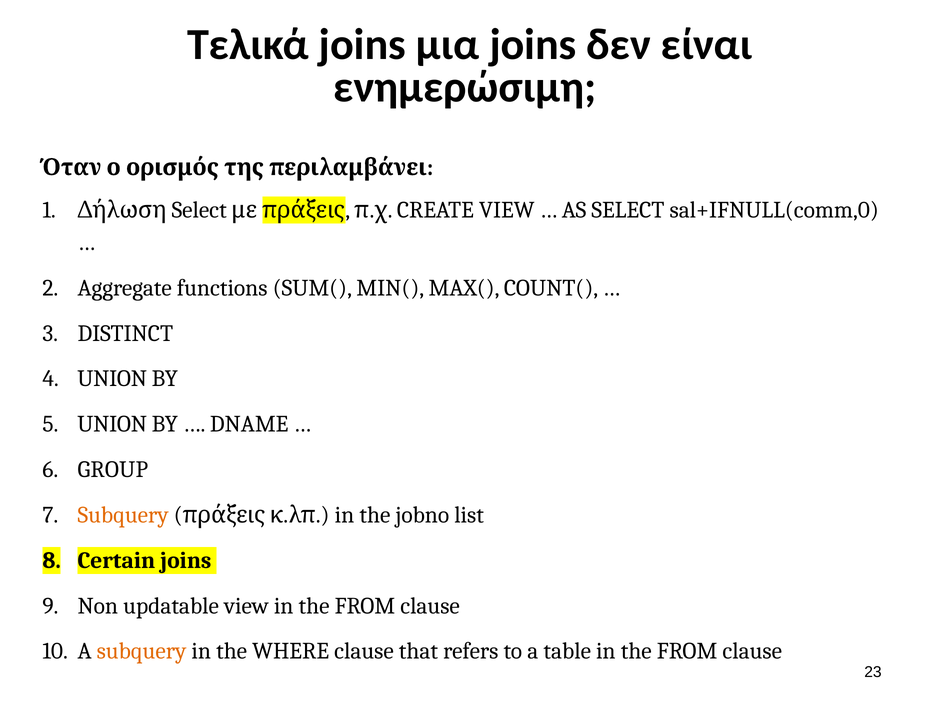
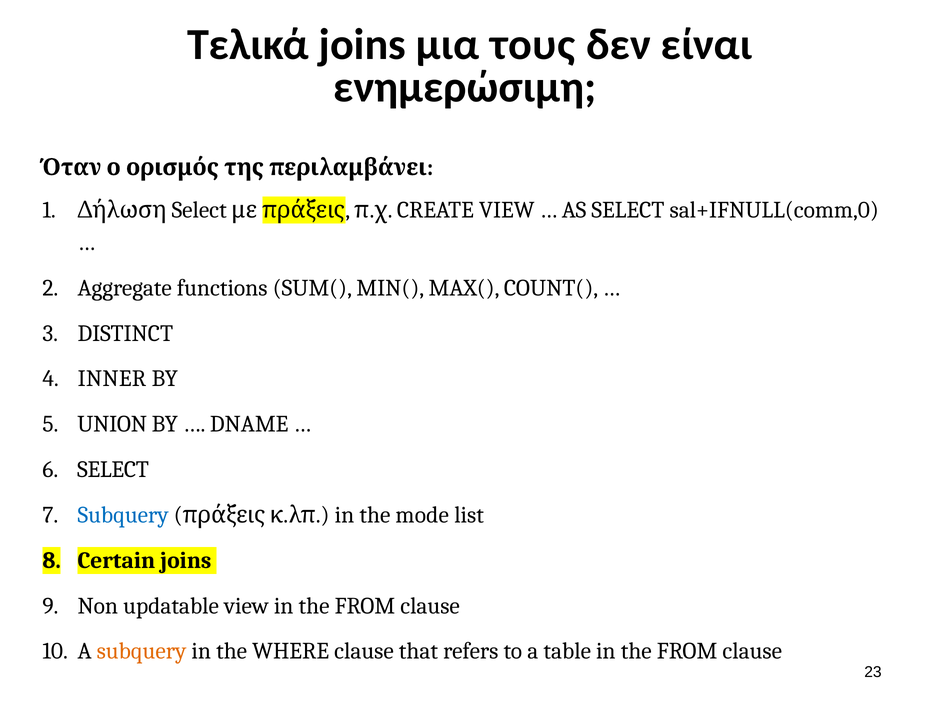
μια joins: joins -> τους
UNION at (112, 378): UNION -> INNER
GROUP at (113, 469): GROUP -> SELECT
Subquery at (123, 515) colour: orange -> blue
jobno: jobno -> mode
